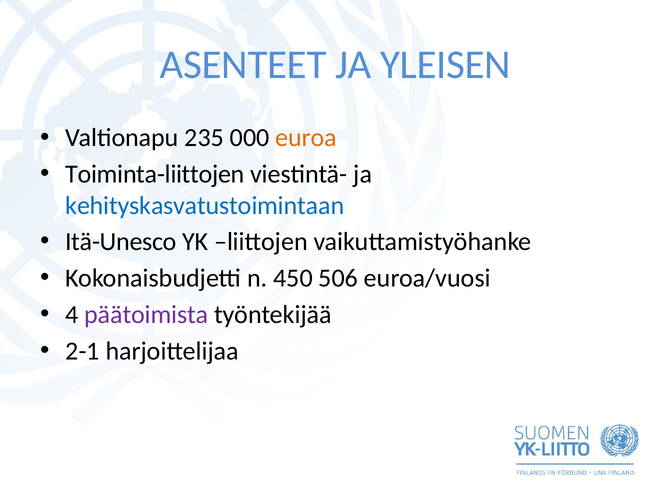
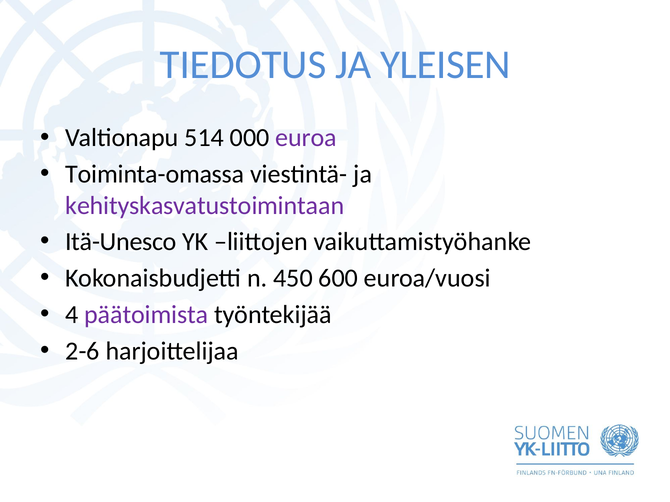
ASENTEET: ASENTEET -> TIEDOTUS
235: 235 -> 514
euroa colour: orange -> purple
Toiminta-liittojen: Toiminta-liittojen -> Toiminta-omassa
kehityskasvatustoimintaan colour: blue -> purple
506: 506 -> 600
2-1: 2-1 -> 2-6
